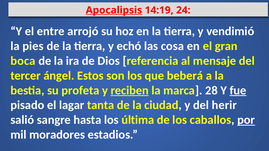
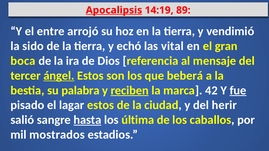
24: 24 -> 89
pies: pies -> sido
cosa: cosa -> vital
ángel underline: none -> present
profeta: profeta -> palabra
28: 28 -> 42
lagar tanta: tanta -> estos
hasta underline: none -> present
por underline: present -> none
moradores: moradores -> mostrados
